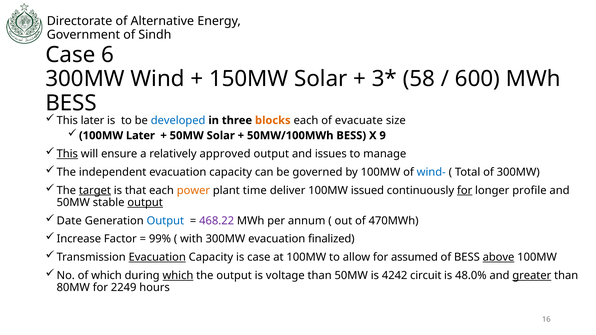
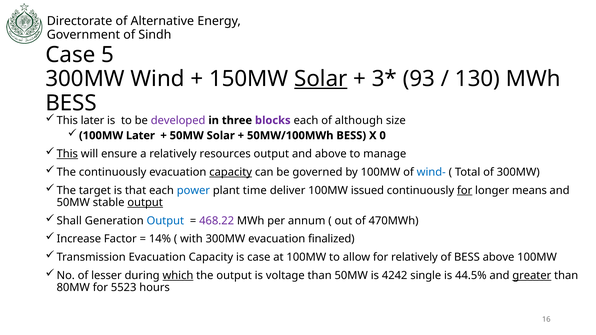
6: 6 -> 5
Solar at (321, 79) underline: none -> present
58: 58 -> 93
600: 600 -> 130
developed colour: blue -> purple
blocks colour: orange -> purple
evacuate: evacuate -> although
9: 9 -> 0
approved: approved -> resources
and issues: issues -> above
The independent: independent -> continuously
capacity at (231, 172) underline: none -> present
target underline: present -> none
power colour: orange -> blue
profile: profile -> means
Date: Date -> Shall
99%: 99% -> 14%
Evacuation at (157, 257) underline: present -> none
for assumed: assumed -> relatively
above at (499, 257) underline: present -> none
of which: which -> lesser
circuit: circuit -> single
48.0%: 48.0% -> 44.5%
2249: 2249 -> 5523
